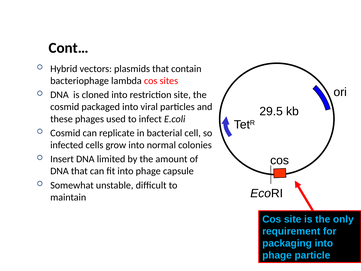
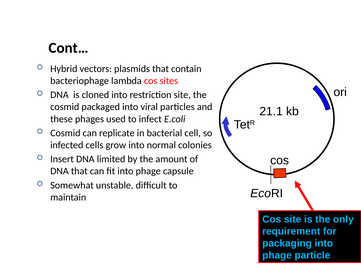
29.5: 29.5 -> 21.1
